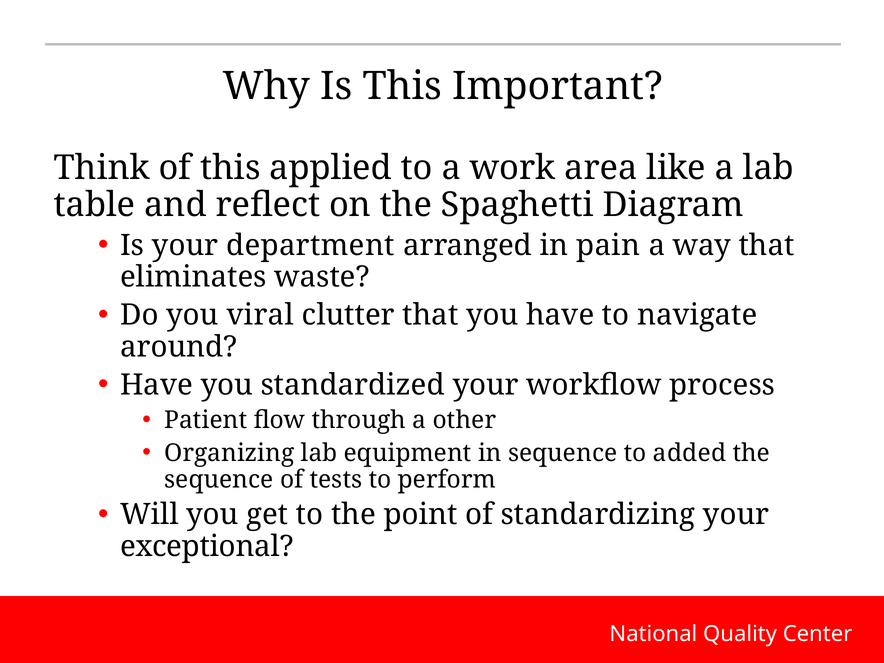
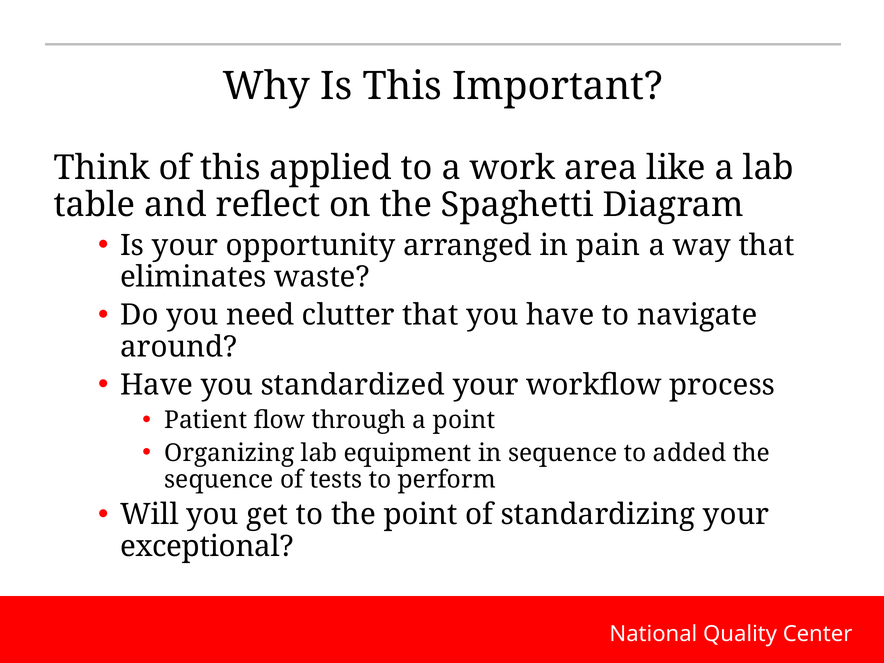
department: department -> opportunity
viral: viral -> need
a other: other -> point
